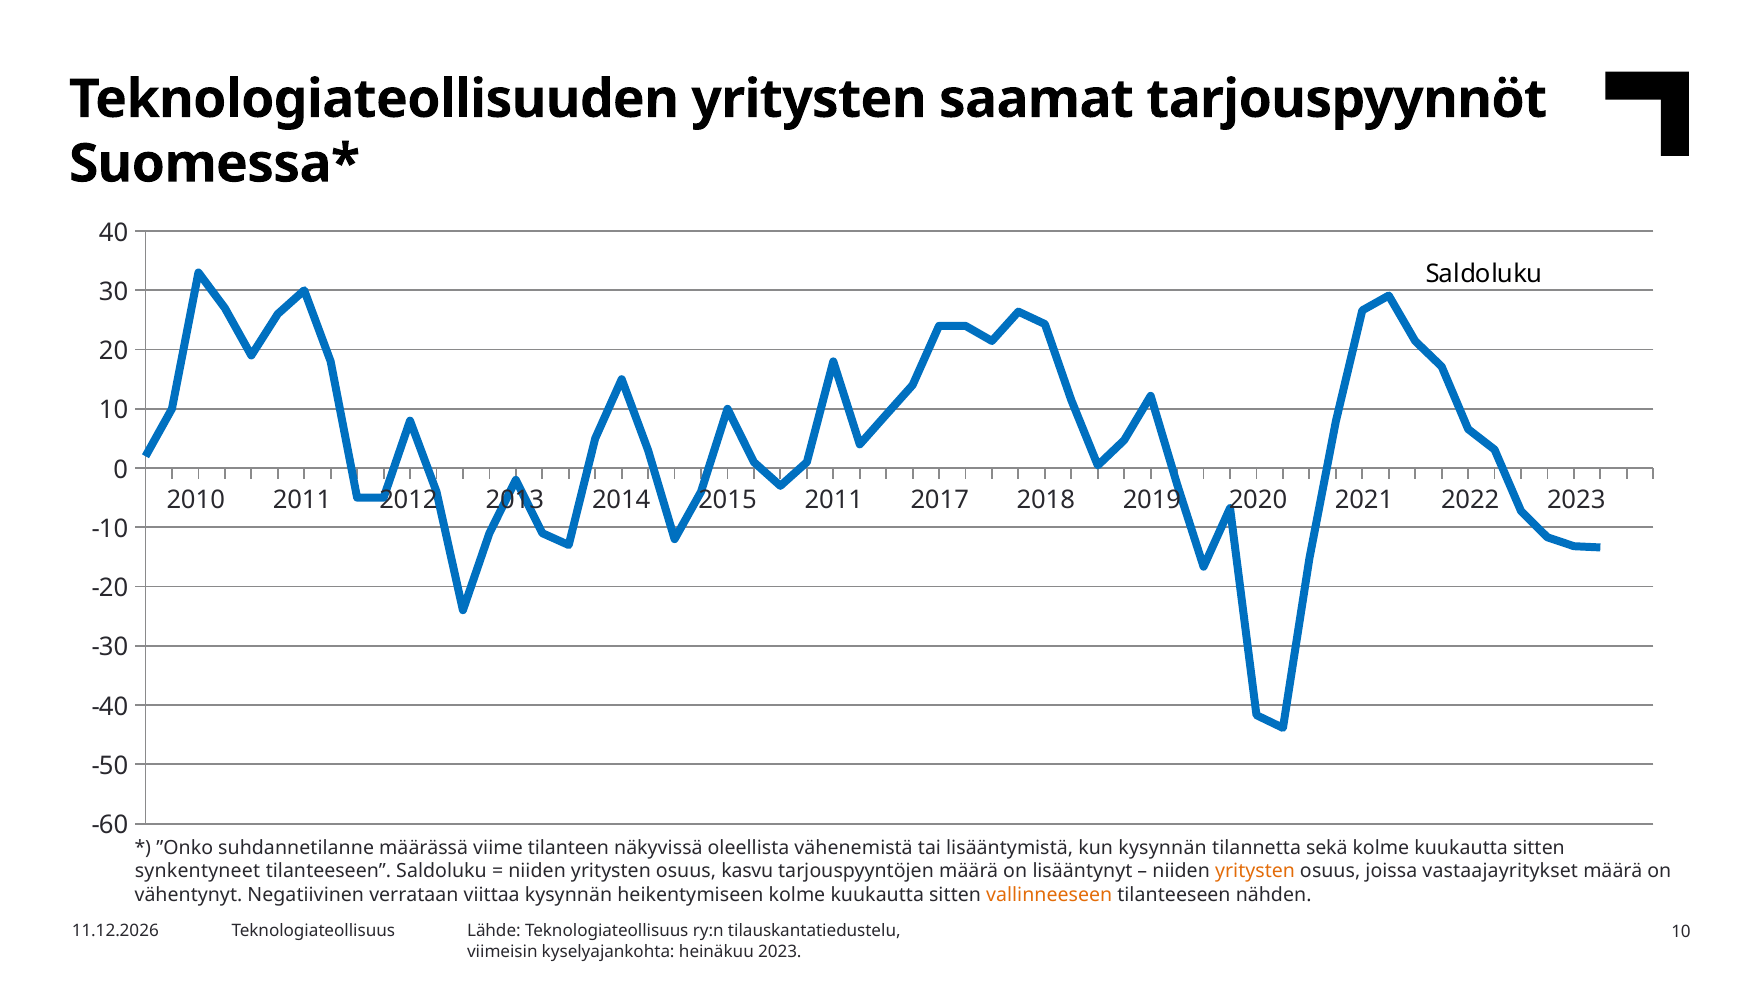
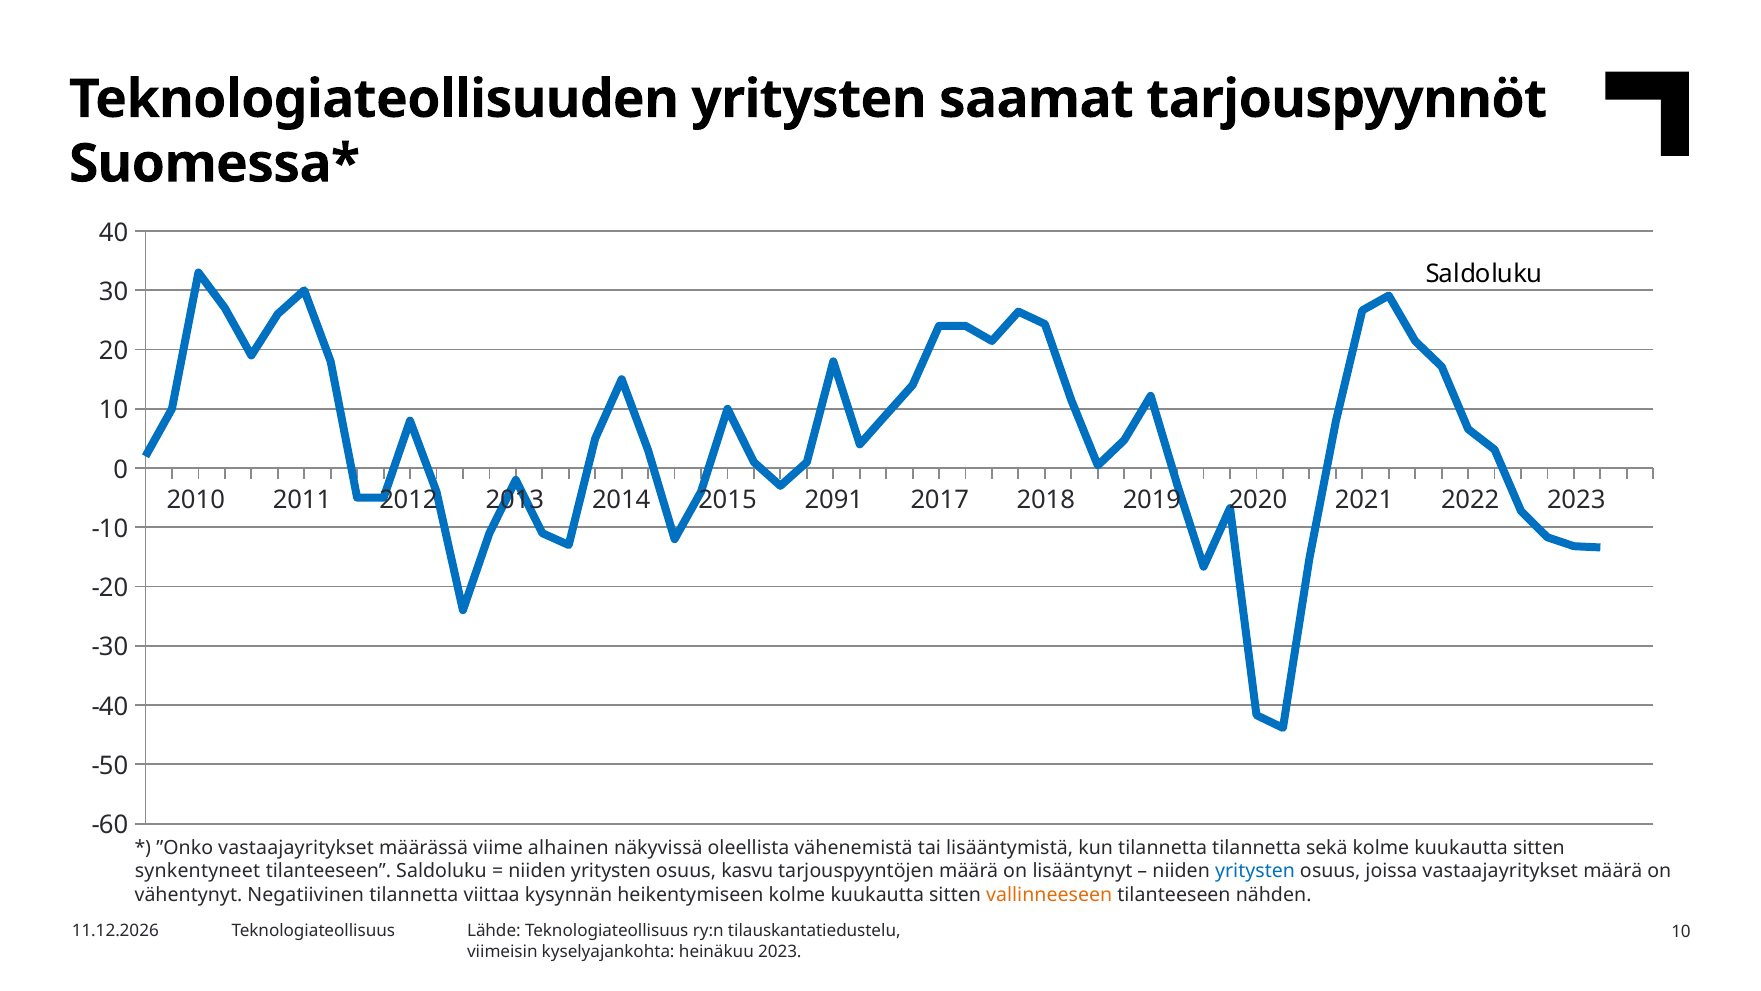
2015 2011: 2011 -> 2091
”Onko suhdannetilanne: suhdannetilanne -> vastaajayritykset
tilanteen: tilanteen -> alhainen
kun kysynnän: kysynnän -> tilannetta
yritysten at (1255, 871) colour: orange -> blue
Negatiivinen verrataan: verrataan -> tilannetta
